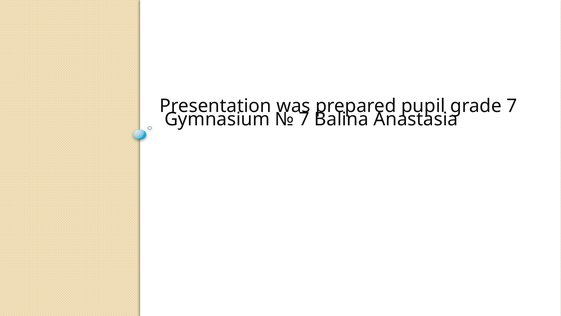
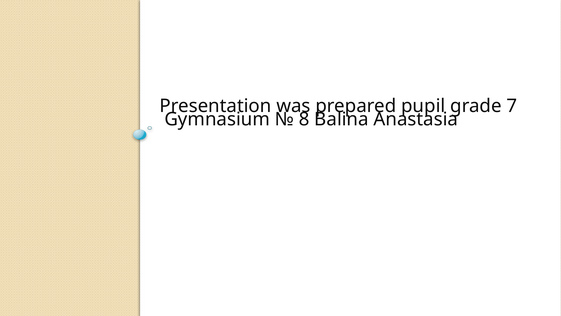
7 at (304, 119): 7 -> 8
